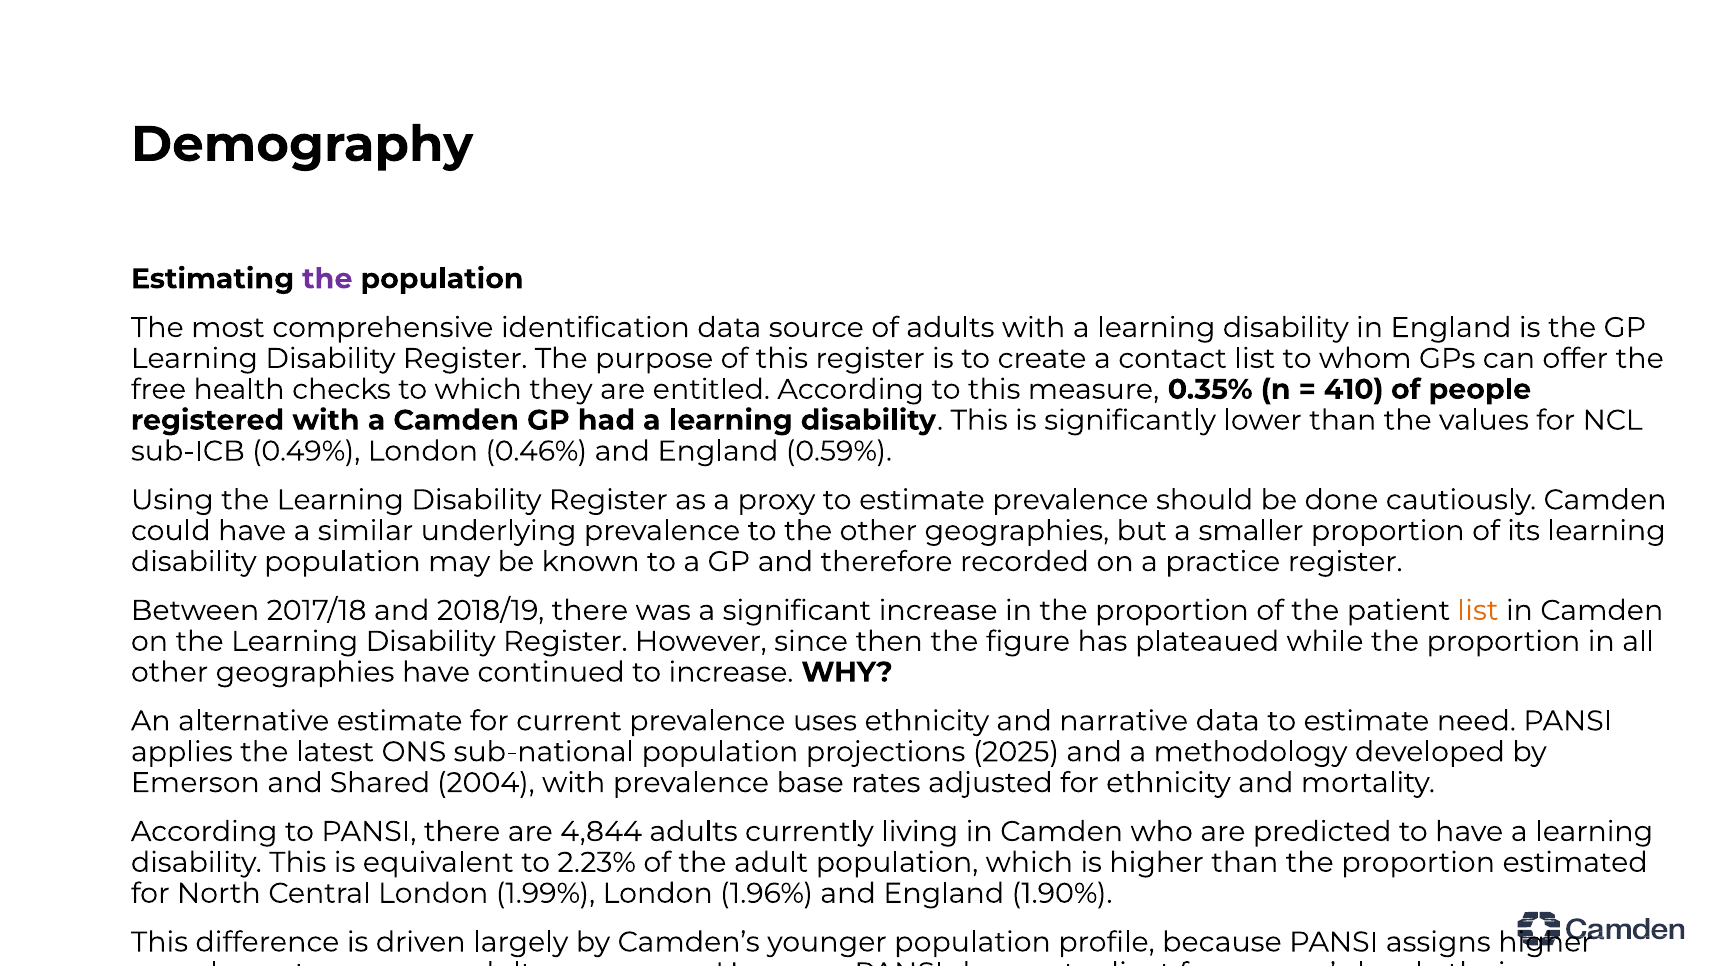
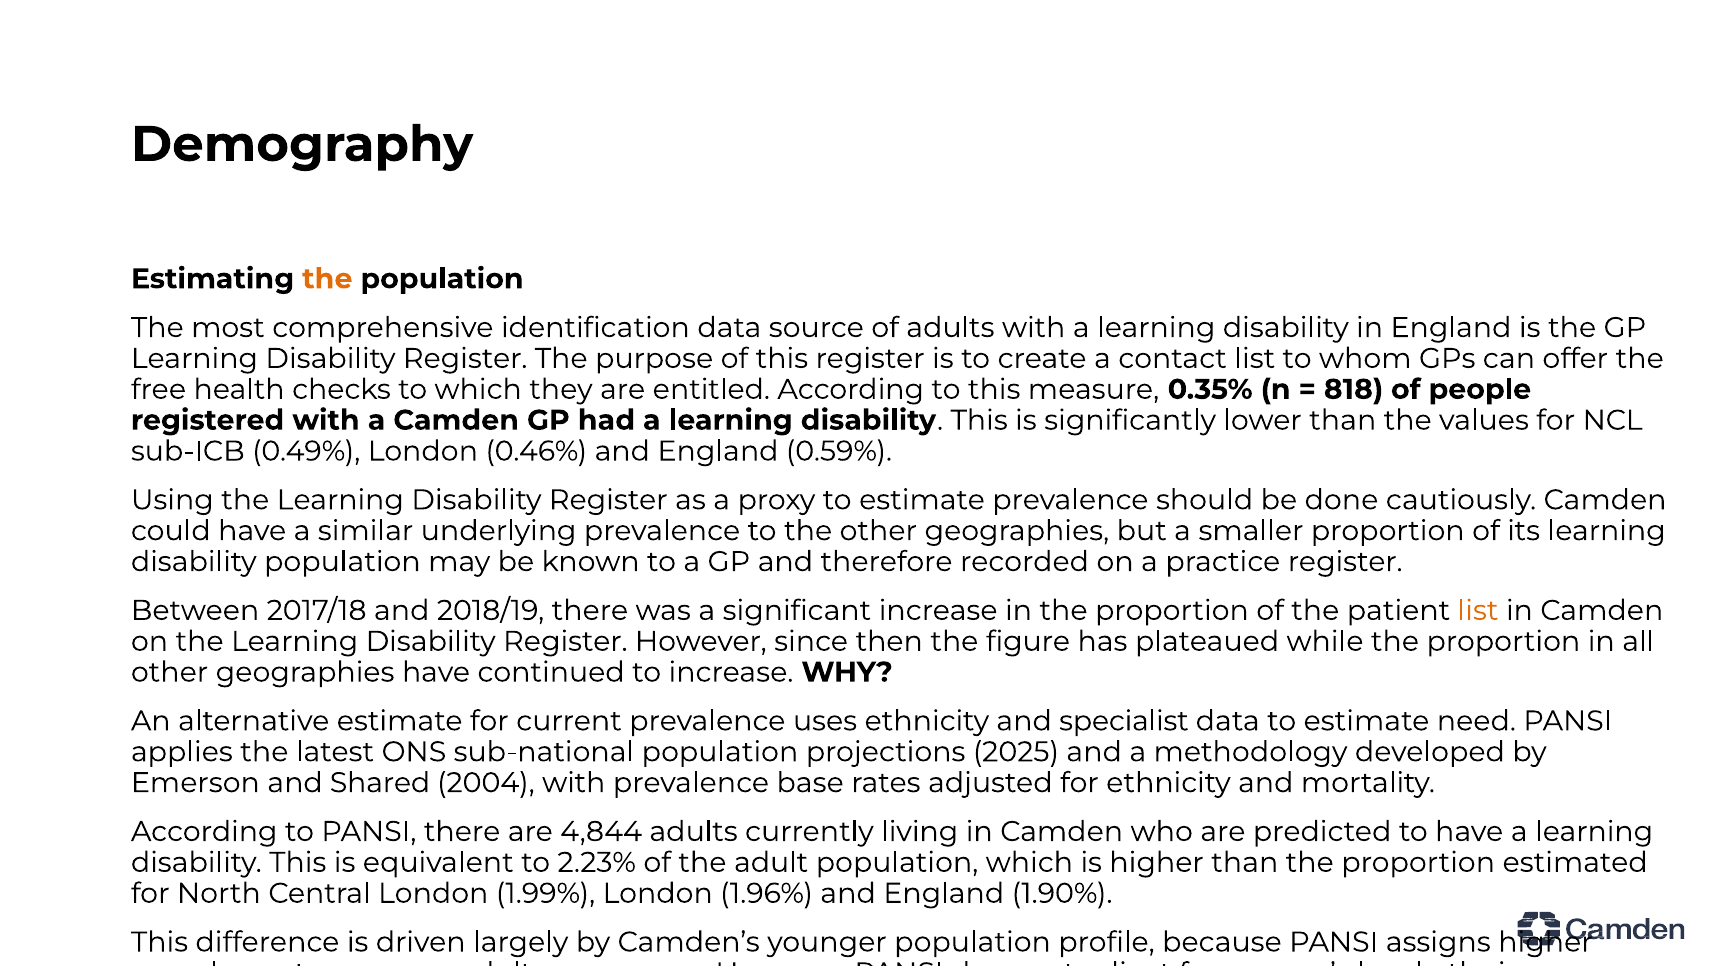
the at (327, 279) colour: purple -> orange
410: 410 -> 818
narrative: narrative -> specialist
